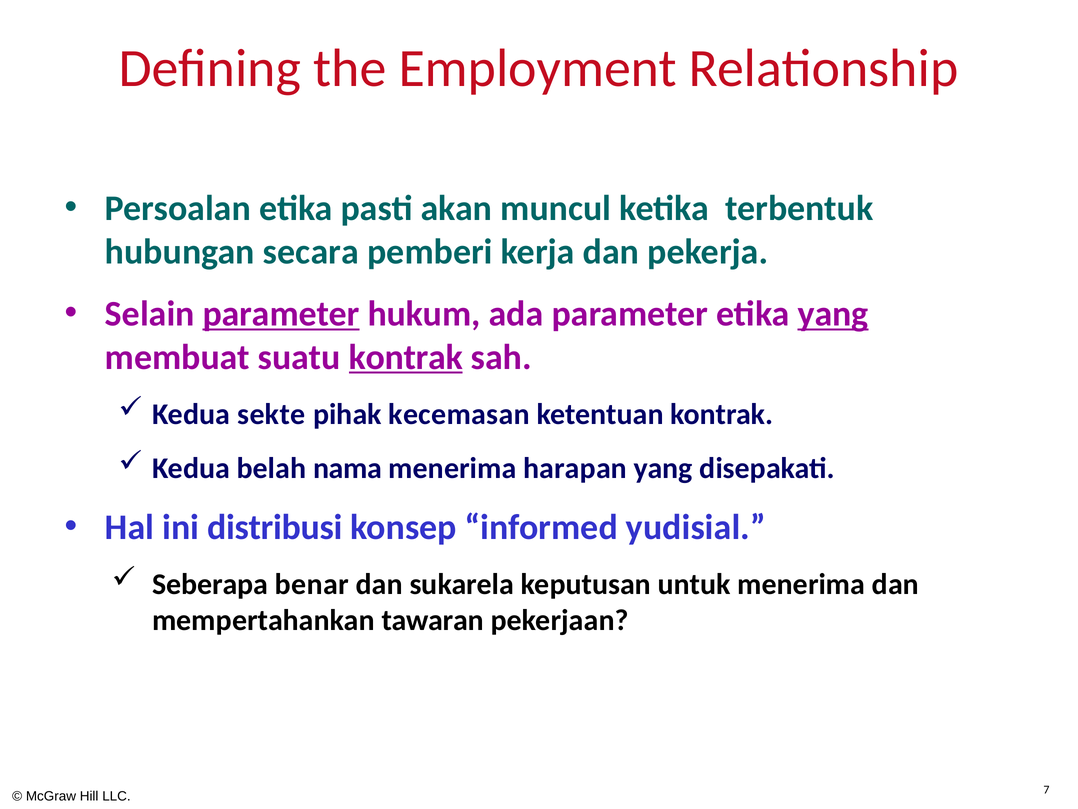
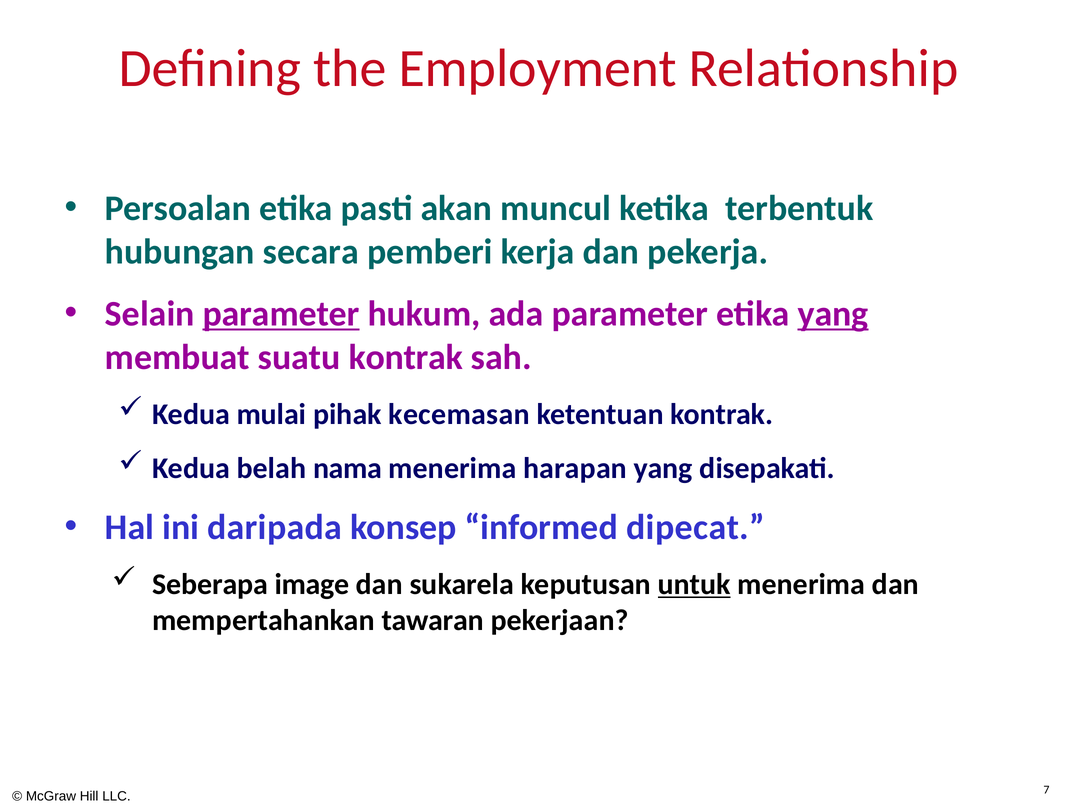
kontrak at (406, 357) underline: present -> none
sekte: sekte -> mulai
distribusi: distribusi -> daripada
yudisial: yudisial -> dipecat
benar: benar -> image
untuk underline: none -> present
